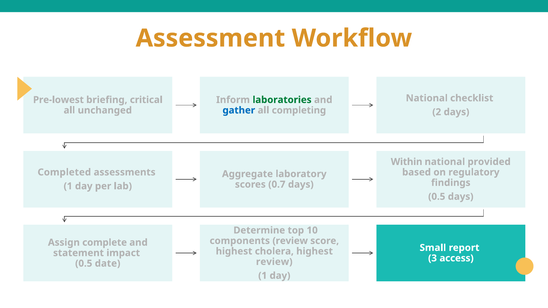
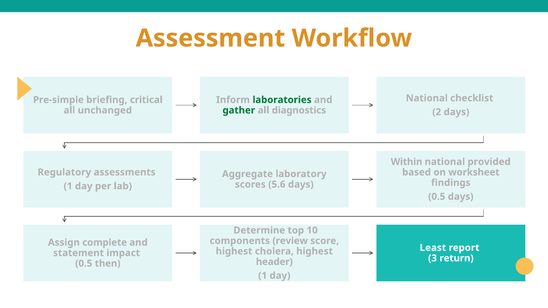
Pre-lowest: Pre-lowest -> Pre-simple
gather colour: blue -> green
completing: completing -> diagnostics
Completed: Completed -> Regulatory
regulatory: regulatory -> worksheet
0.7: 0.7 -> 5.6
Small: Small -> Least
access: access -> return
review at (274, 262): review -> header
date: date -> then
